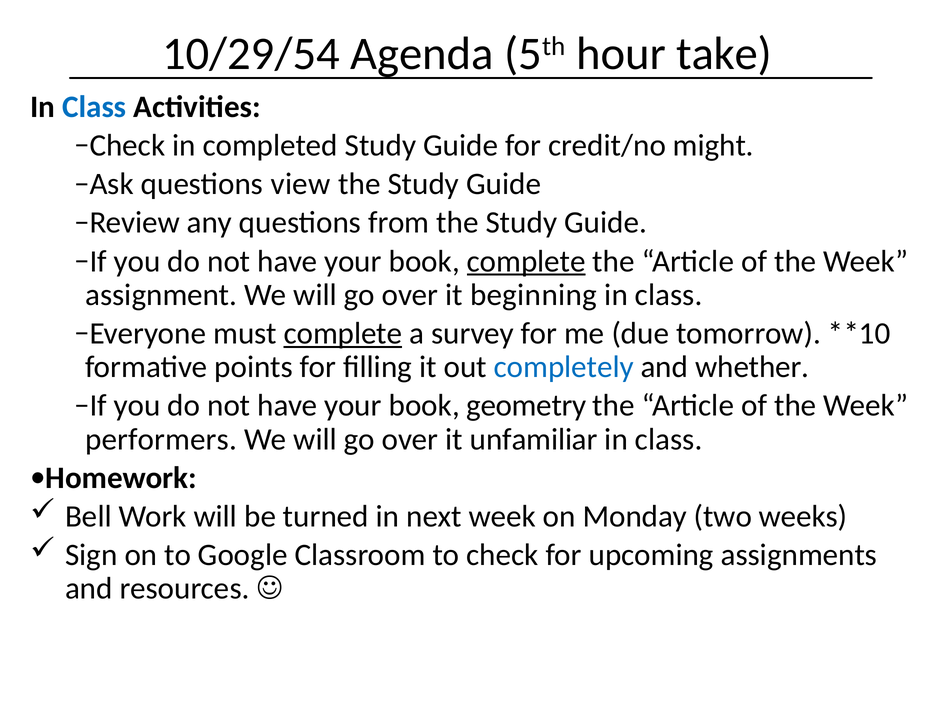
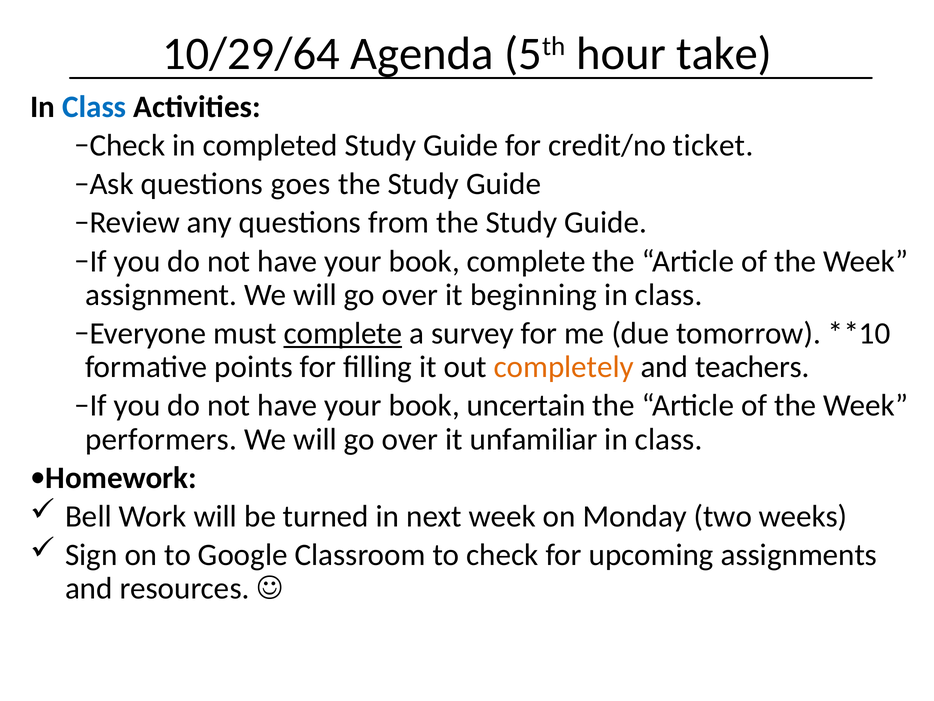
10/29/54: 10/29/54 -> 10/29/64
might: might -> ticket
view: view -> goes
complete at (526, 261) underline: present -> none
completely colour: blue -> orange
whether: whether -> teachers
geometry: geometry -> uncertain
